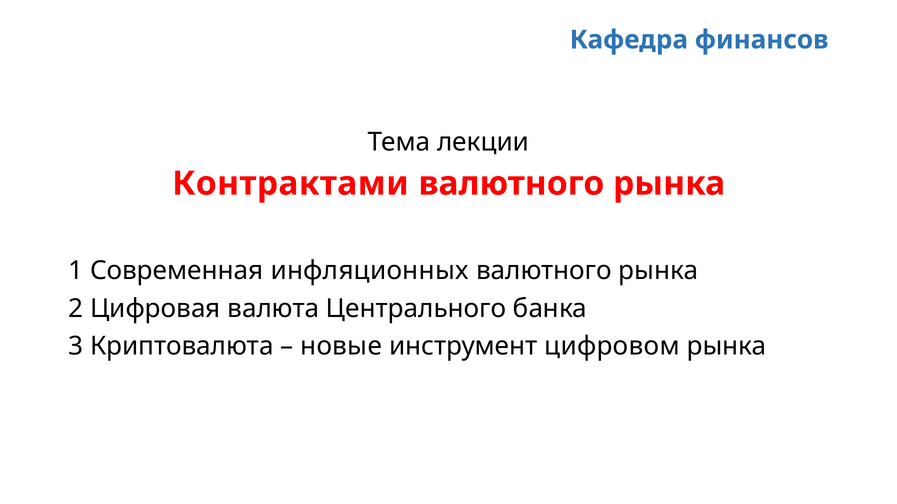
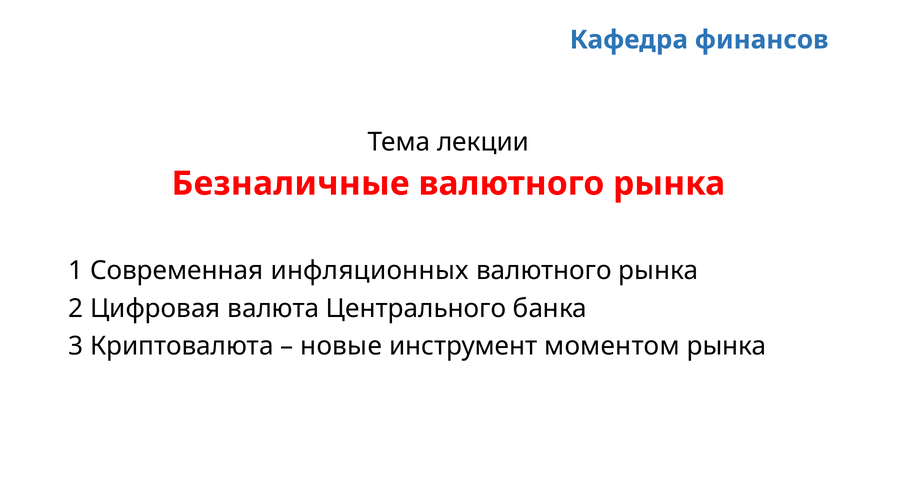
Контрактами: Контрактами -> Безналичные
цифровом: цифровом -> моментом
